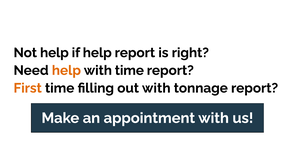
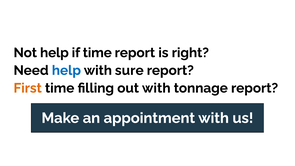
if help: help -> time
help at (66, 70) colour: orange -> blue
with time: time -> sure
